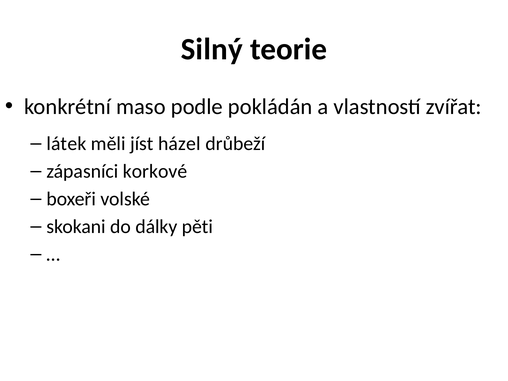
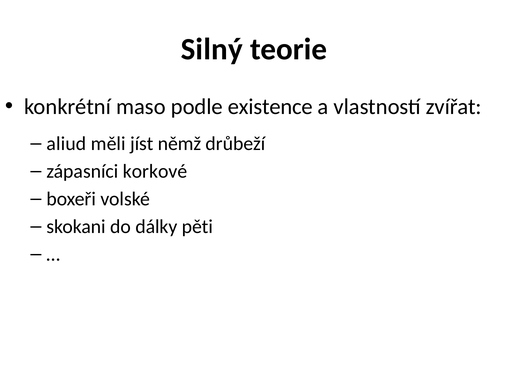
pokládán: pokládán -> existence
látek: látek -> aliud
házel: házel -> němž
